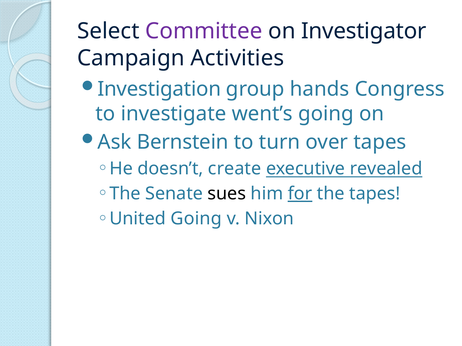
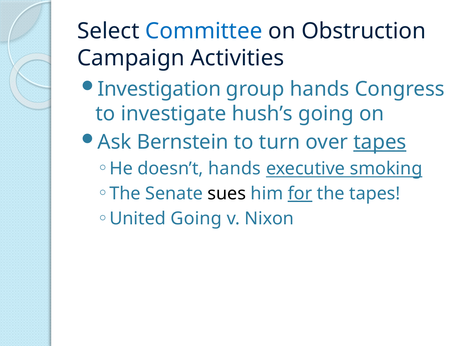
Committee colour: purple -> blue
Investigator: Investigator -> Obstruction
went’s: went’s -> hush’s
tapes at (380, 142) underline: none -> present
doesn’t create: create -> hands
revealed: revealed -> smoking
